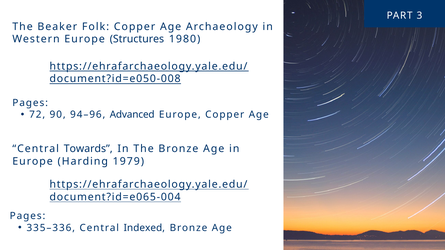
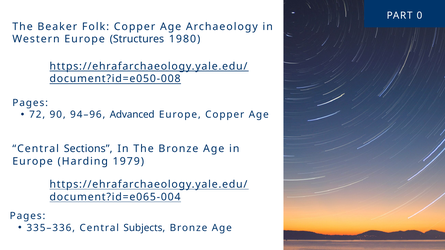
3: 3 -> 0
Towards: Towards -> Sections
Indexed: Indexed -> Subjects
